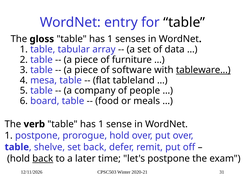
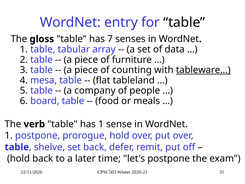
1 at (110, 39): 1 -> 7
software: software -> counting
back at (43, 158) underline: present -> none
